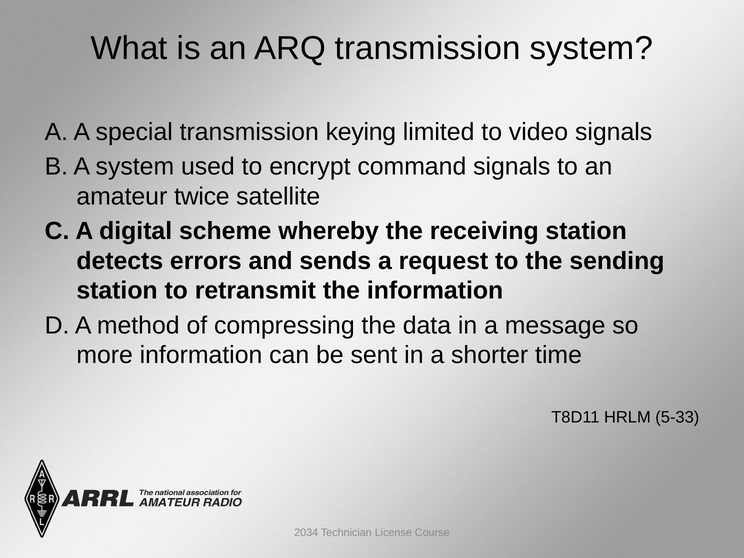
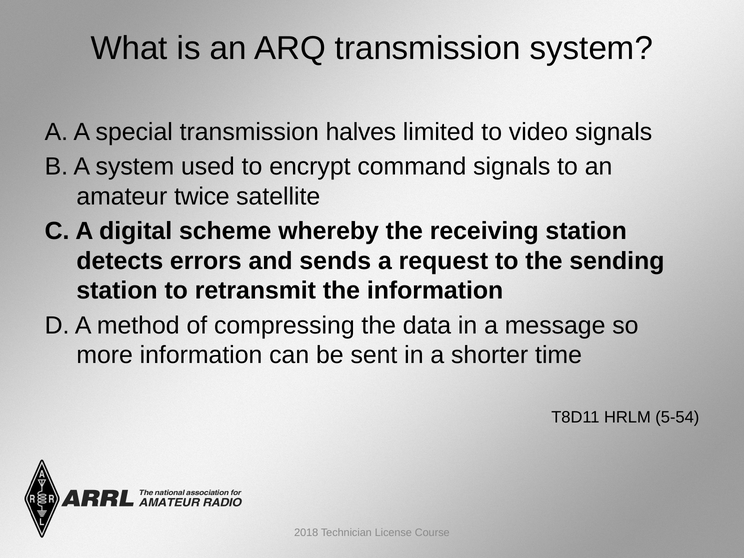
keying: keying -> halves
5-33: 5-33 -> 5-54
2034: 2034 -> 2018
